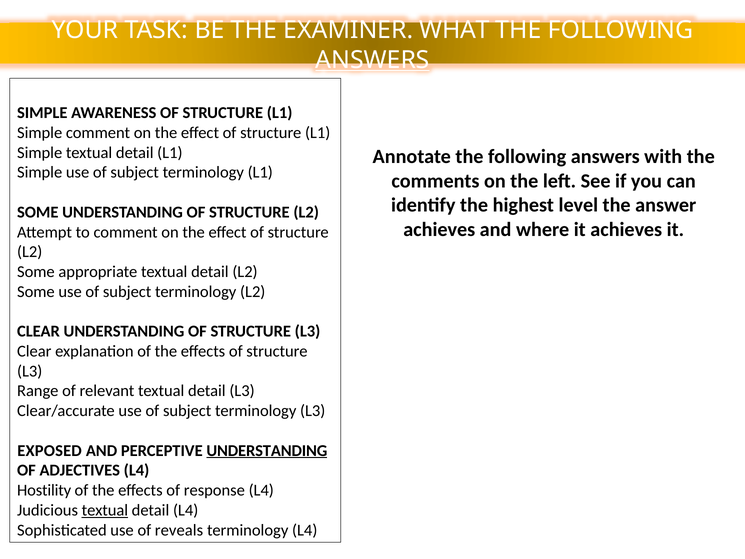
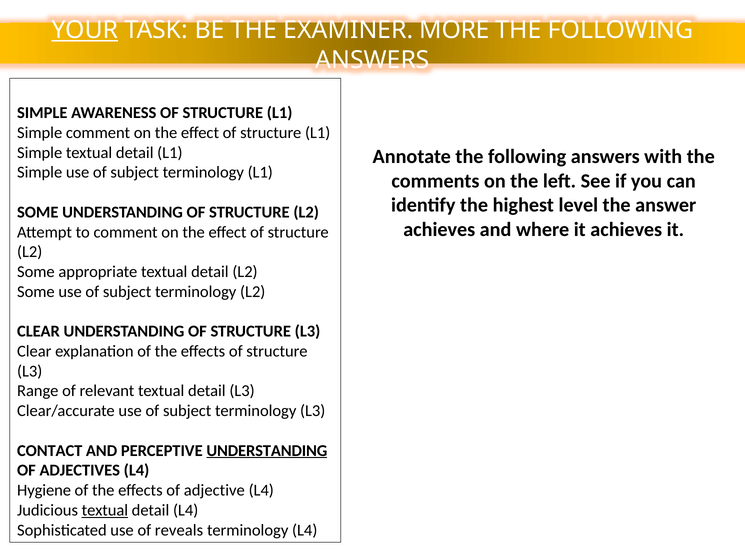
YOUR underline: none -> present
WHAT: WHAT -> MORE
ANSWERS at (372, 60) underline: present -> none
EXPOSED: EXPOSED -> CONTACT
Hostility: Hostility -> Hygiene
response: response -> adjective
